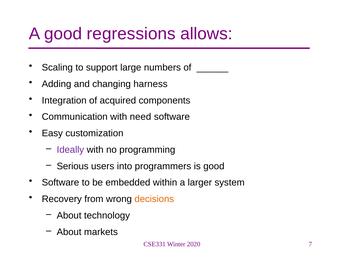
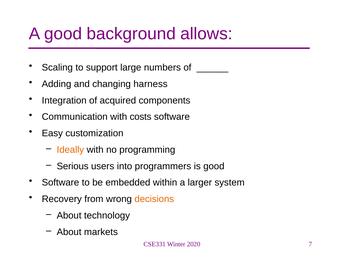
regressions: regressions -> background
need: need -> costs
Ideally colour: purple -> orange
